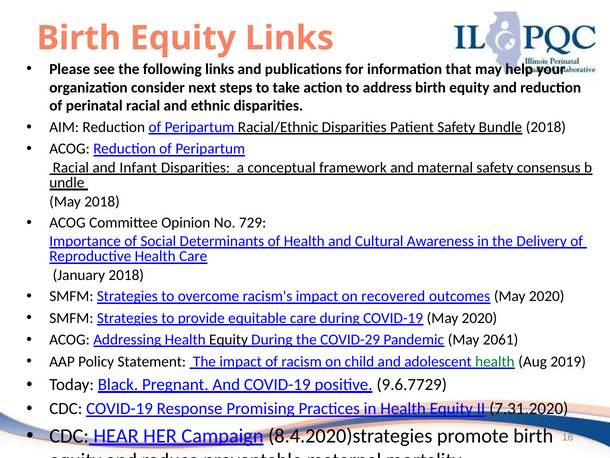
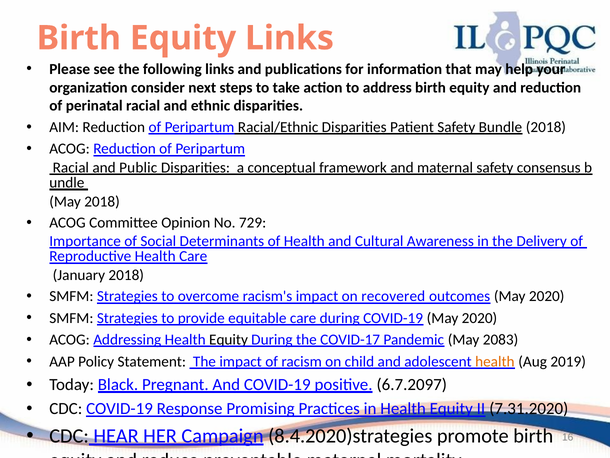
Infant: Infant -> Public
COVID-29: COVID-29 -> COVID-17
2061: 2061 -> 2083
health at (495, 361) colour: green -> orange
9.6.7729: 9.6.7729 -> 6.7.2097
